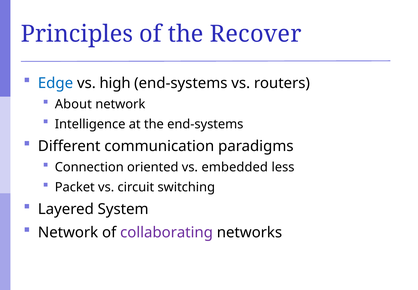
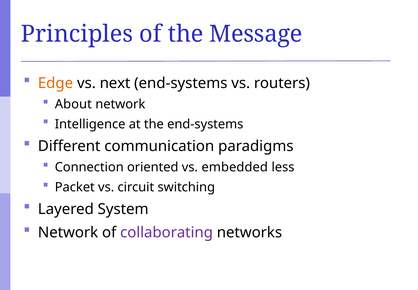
Recover: Recover -> Message
Edge colour: blue -> orange
high: high -> next
